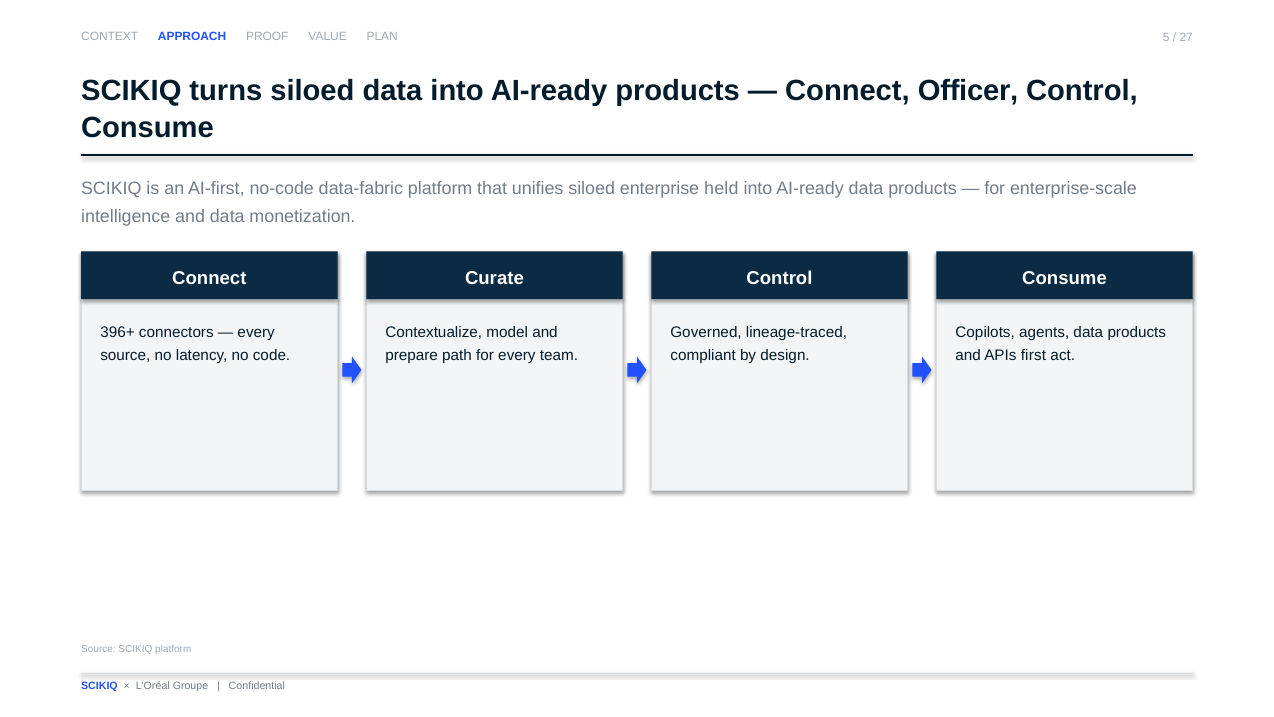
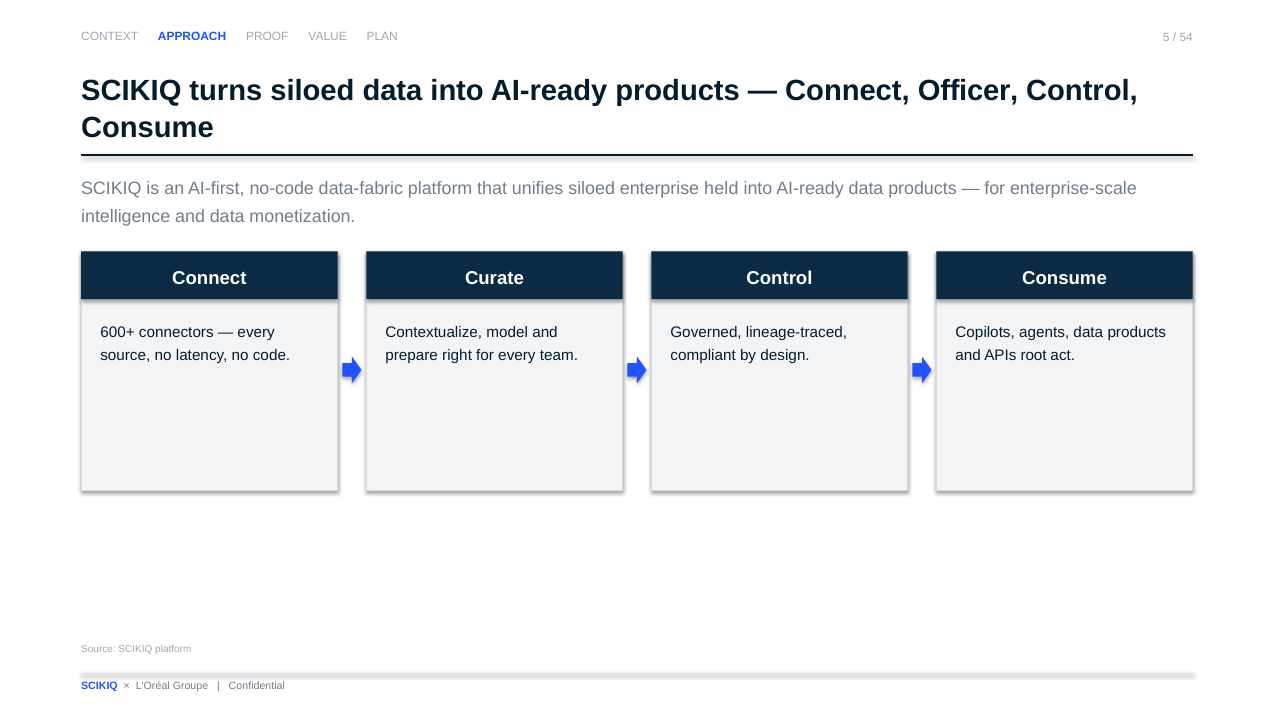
27: 27 -> 54
396+: 396+ -> 600+
path: path -> right
first: first -> root
